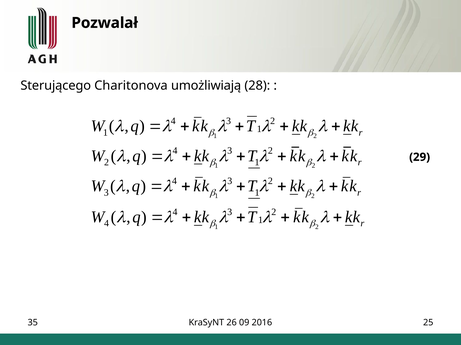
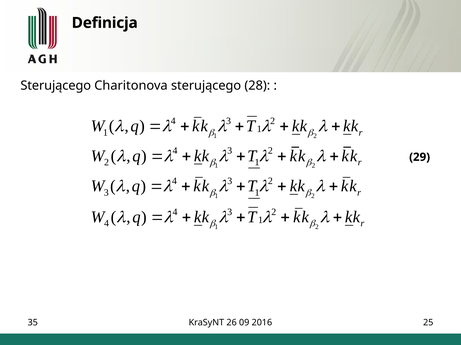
Pozwalał: Pozwalał -> Definicja
Charitonova umożliwiają: umożliwiają -> sterującego
